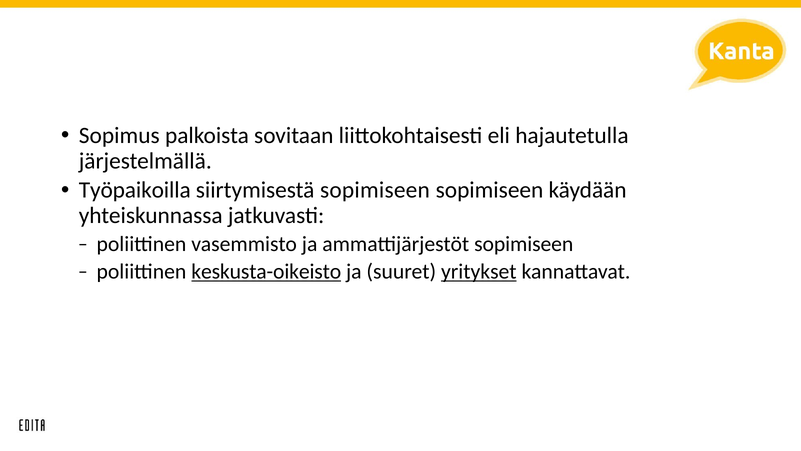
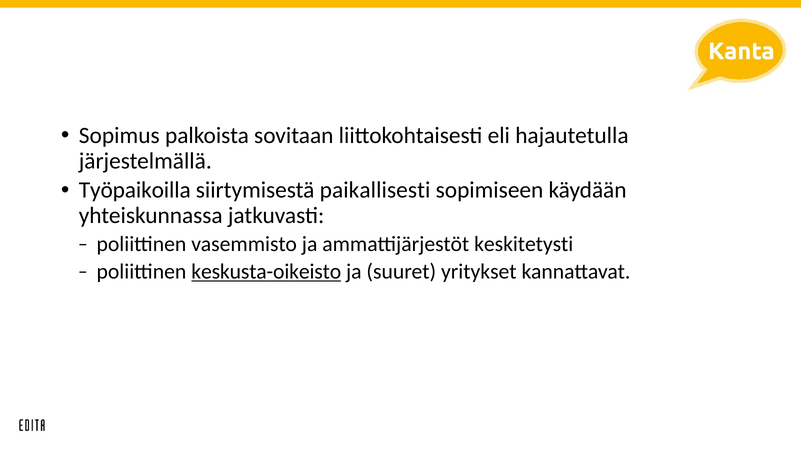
siirtymisestä sopimiseen: sopimiseen -> paikallisesti
ammattijärjestöt sopimiseen: sopimiseen -> keskitetysti
yritykset underline: present -> none
